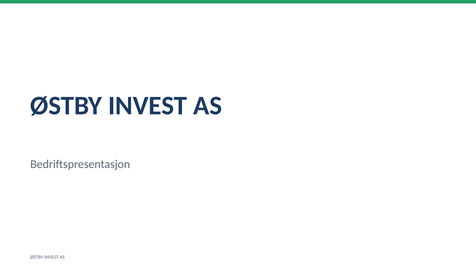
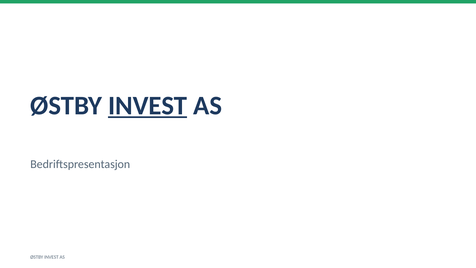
INVEST at (148, 106) underline: none -> present
